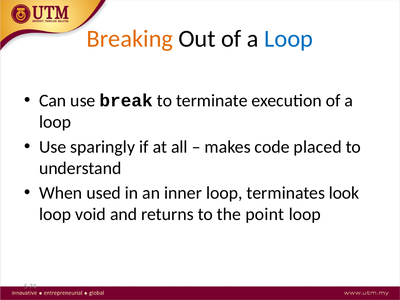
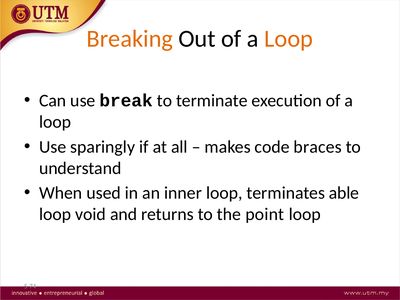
Loop at (289, 39) colour: blue -> orange
placed: placed -> braces
look: look -> able
